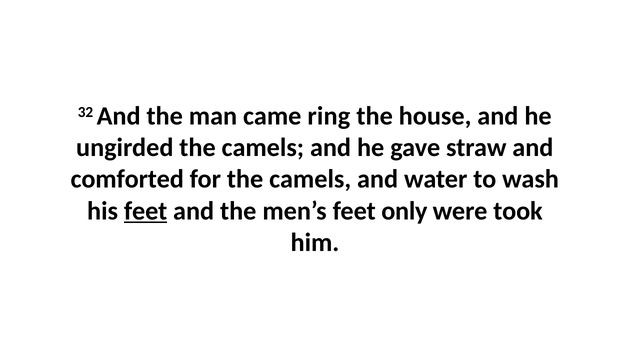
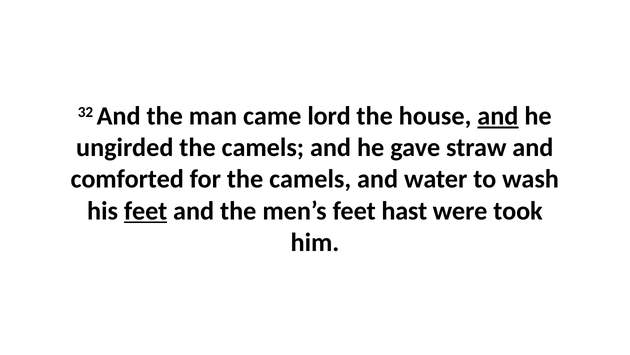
ring: ring -> lord
and at (498, 116) underline: none -> present
only: only -> hast
